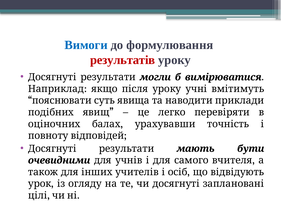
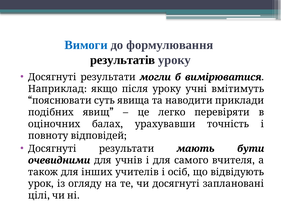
результатів colour: red -> black
